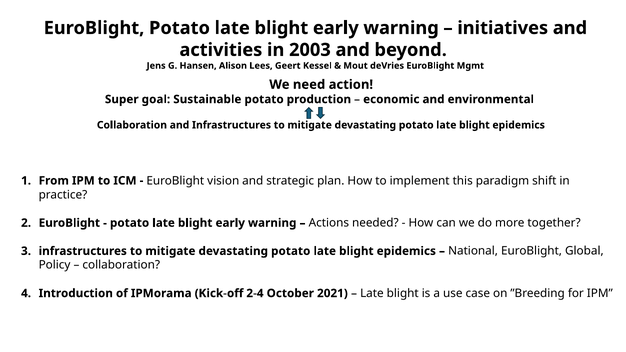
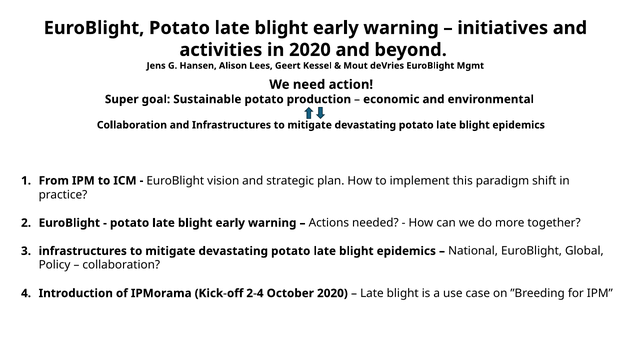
in 2003: 2003 -> 2020
October 2021: 2021 -> 2020
